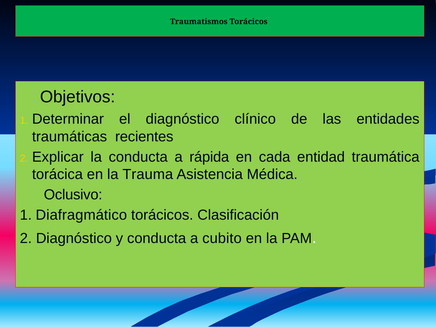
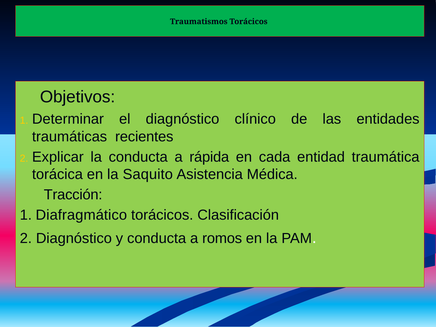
Trauma: Trauma -> Saquito
Oclusivo: Oclusivo -> Tracción
cubito: cubito -> romos
